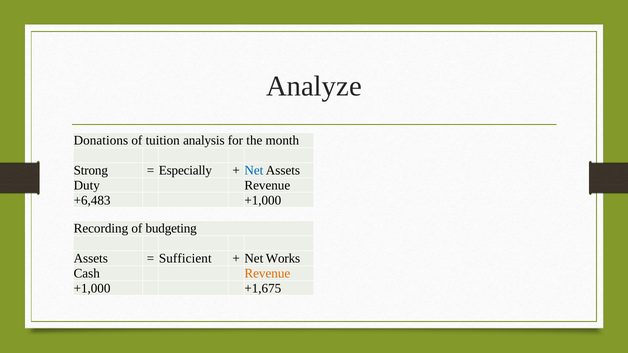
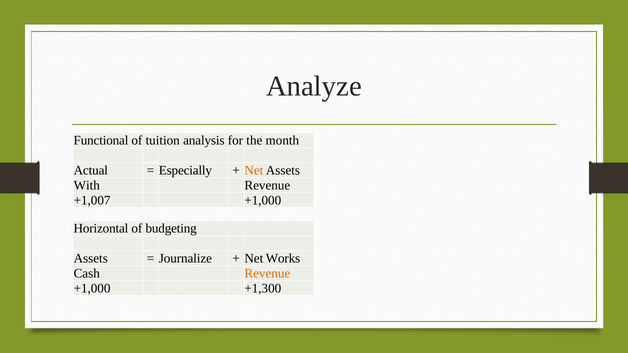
Donations: Donations -> Functional
Strong: Strong -> Actual
Net at (254, 171) colour: blue -> orange
Duty: Duty -> With
+6,483: +6,483 -> +1,007
Recording: Recording -> Horizontal
Sufficient: Sufficient -> Journalize
+1,675: +1,675 -> +1,300
